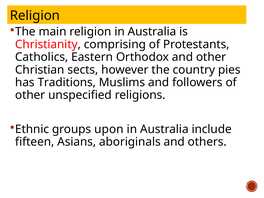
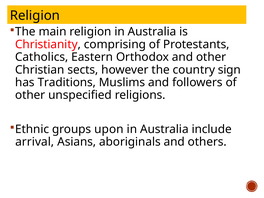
pies: pies -> sign
fifteen: fifteen -> arrival
